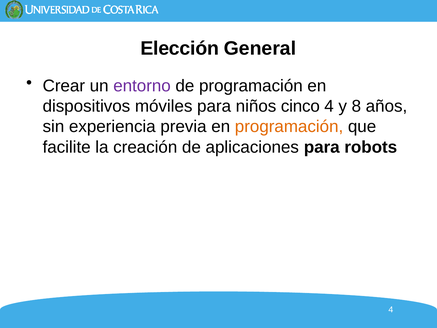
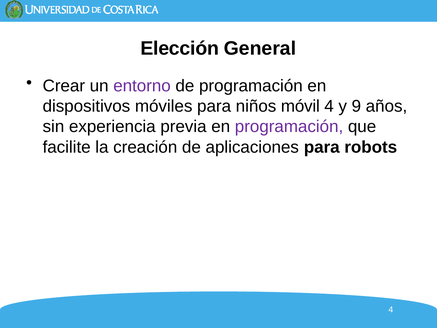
cinco: cinco -> móvil
8: 8 -> 9
programación at (289, 127) colour: orange -> purple
